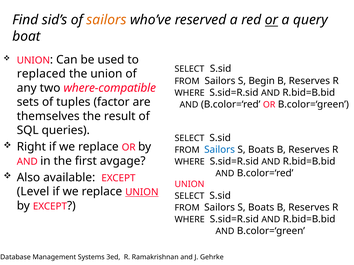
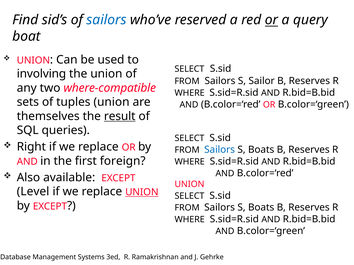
sailors at (107, 20) colour: orange -> blue
replaced: replaced -> involving
Begin: Begin -> Sailor
tuples factor: factor -> union
result underline: none -> present
avgage: avgage -> foreign
